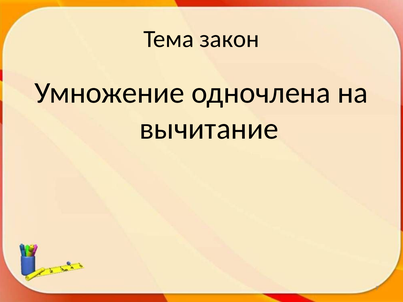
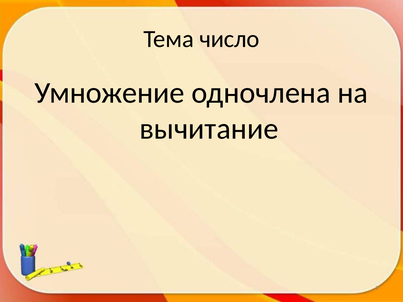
закон: закон -> число
